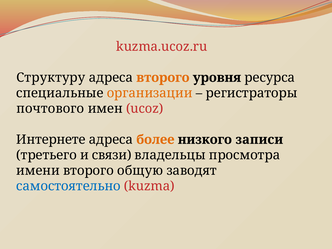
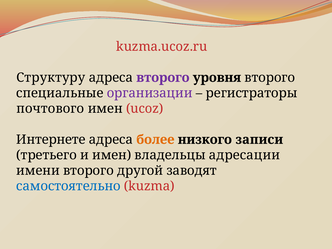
второго at (163, 78) colour: orange -> purple
уровня ресурса: ресурса -> второго
организации colour: orange -> purple
и связи: связи -> имен
просмотра: просмотра -> адресации
общую: общую -> другой
